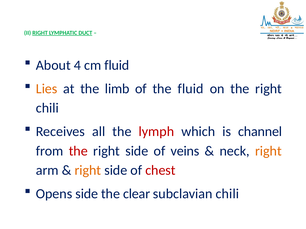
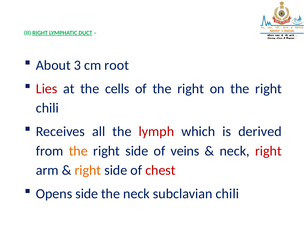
4: 4 -> 3
cm fluid: fluid -> root
Lies colour: orange -> red
limb: limb -> cells
of the fluid: fluid -> right
channel: channel -> derived
the at (78, 151) colour: red -> orange
right at (268, 151) colour: orange -> red
the clear: clear -> neck
